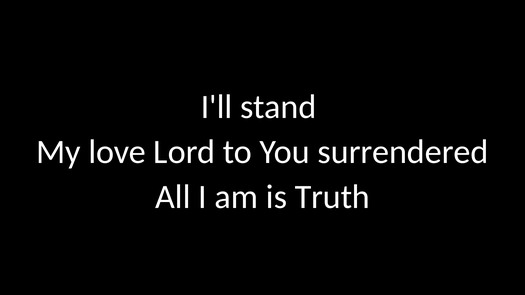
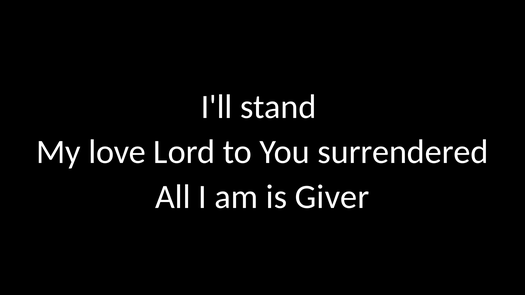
Truth: Truth -> Giver
